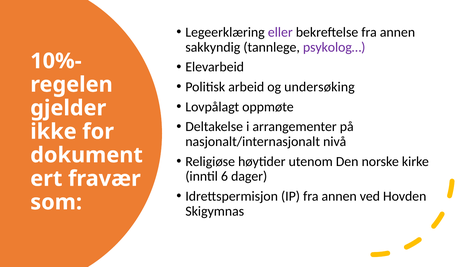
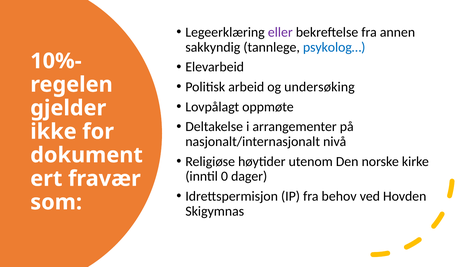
psykolog… colour: purple -> blue
6: 6 -> 0
IP fra annen: annen -> behov
